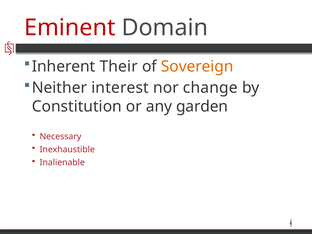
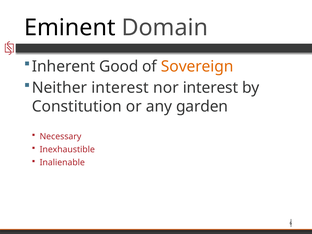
Eminent colour: red -> black
Their: Their -> Good
nor change: change -> interest
